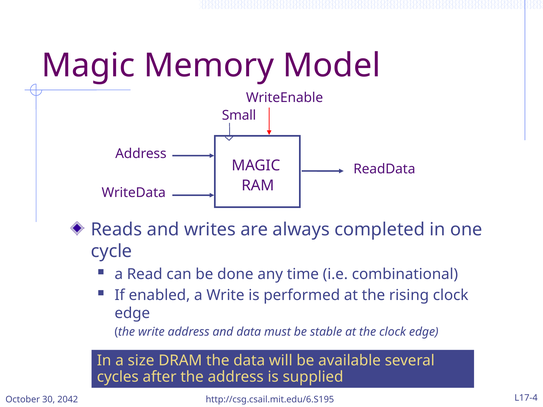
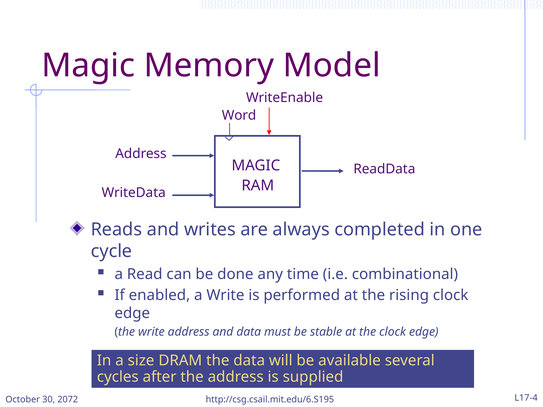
Small: Small -> Word
2042: 2042 -> 2072
